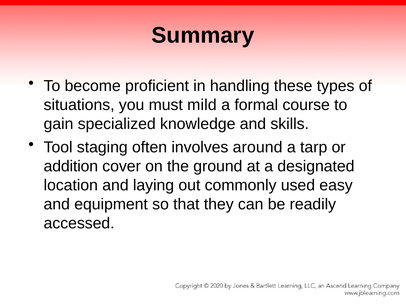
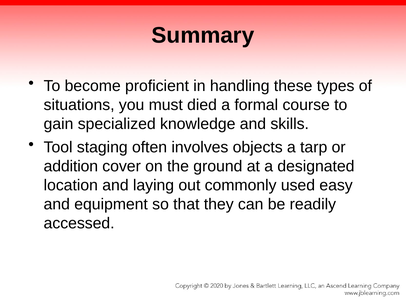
mild: mild -> died
around: around -> objects
